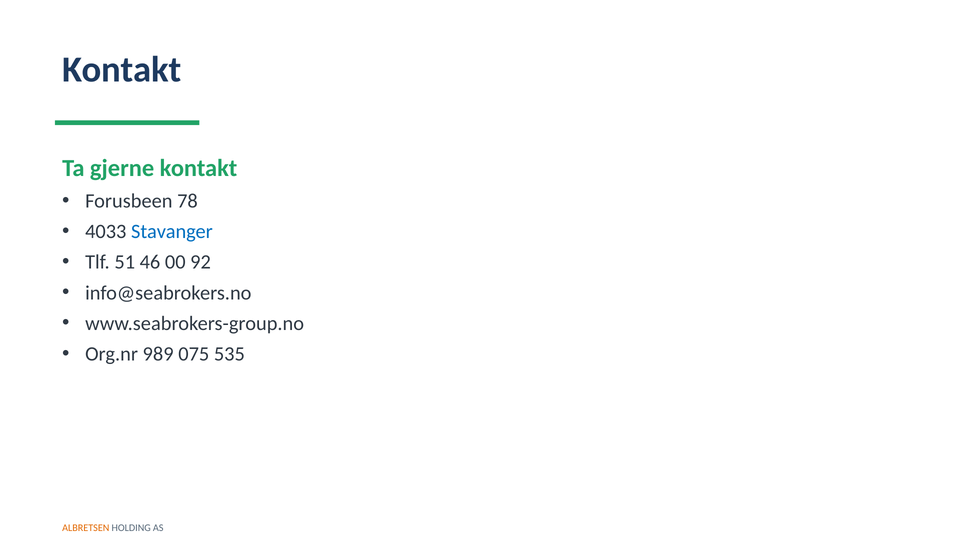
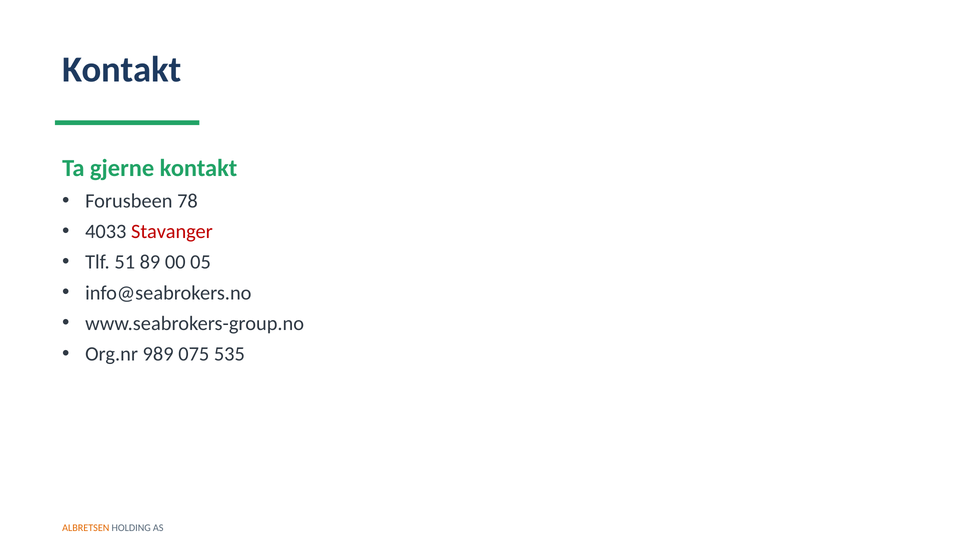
Stavanger colour: blue -> red
46: 46 -> 89
92: 92 -> 05
